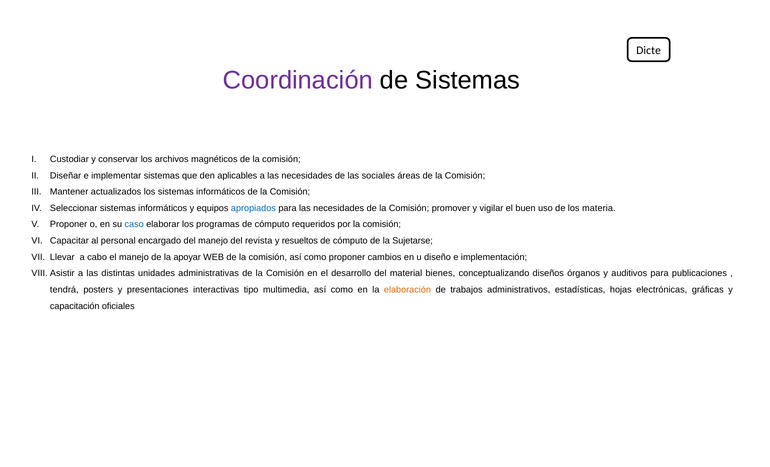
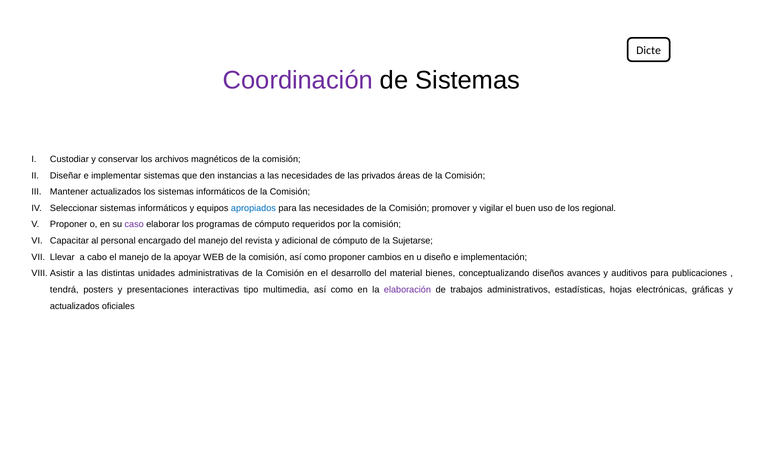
aplicables: aplicables -> instancias
sociales: sociales -> privados
materia: materia -> regional
caso colour: blue -> purple
resueltos: resueltos -> adicional
órganos: órganos -> avances
elaboración colour: orange -> purple
capacitación at (75, 306): capacitación -> actualizados
